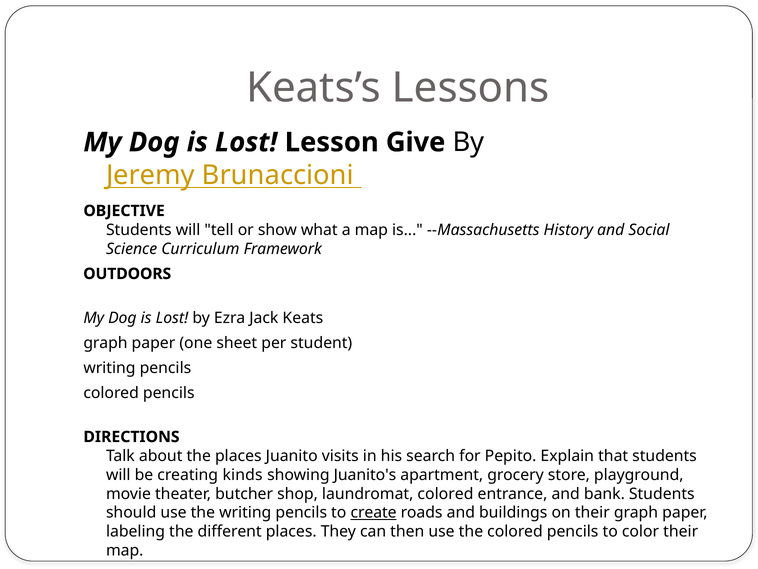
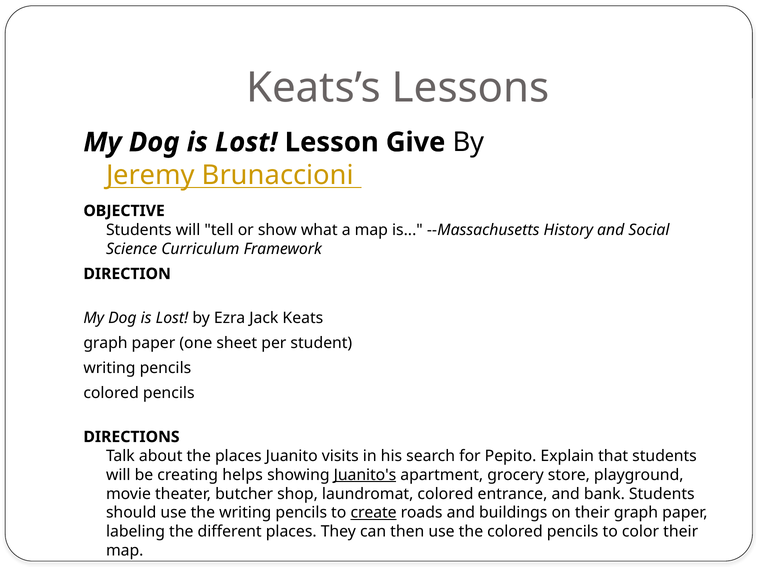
OUTDOORS: OUTDOORS -> DIRECTION
kinds: kinds -> helps
Juanito's underline: none -> present
